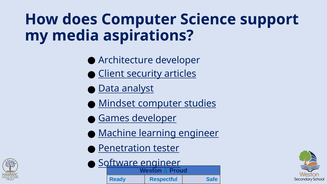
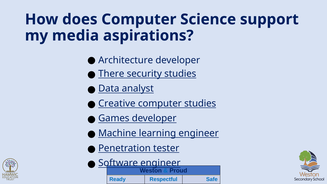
Client: Client -> There
security articles: articles -> studies
Mindset: Mindset -> Creative
